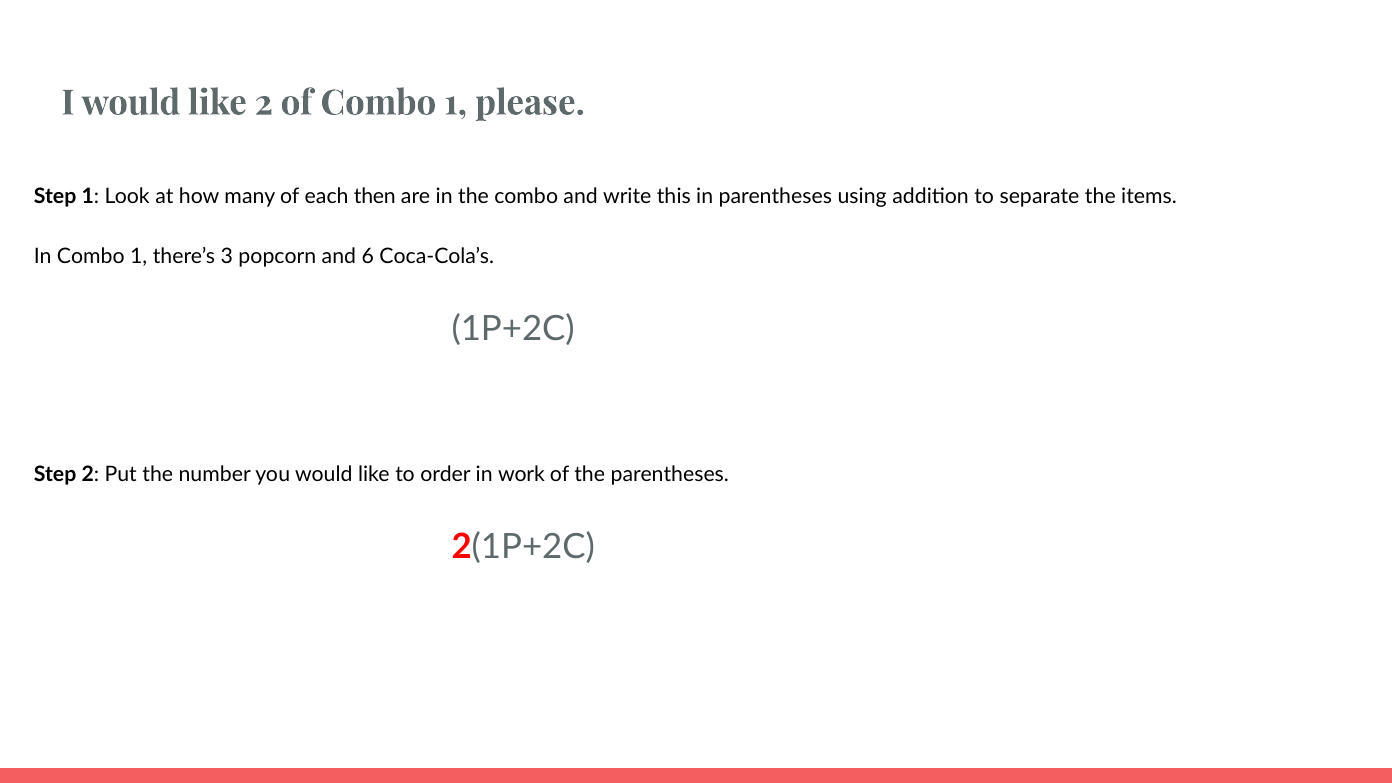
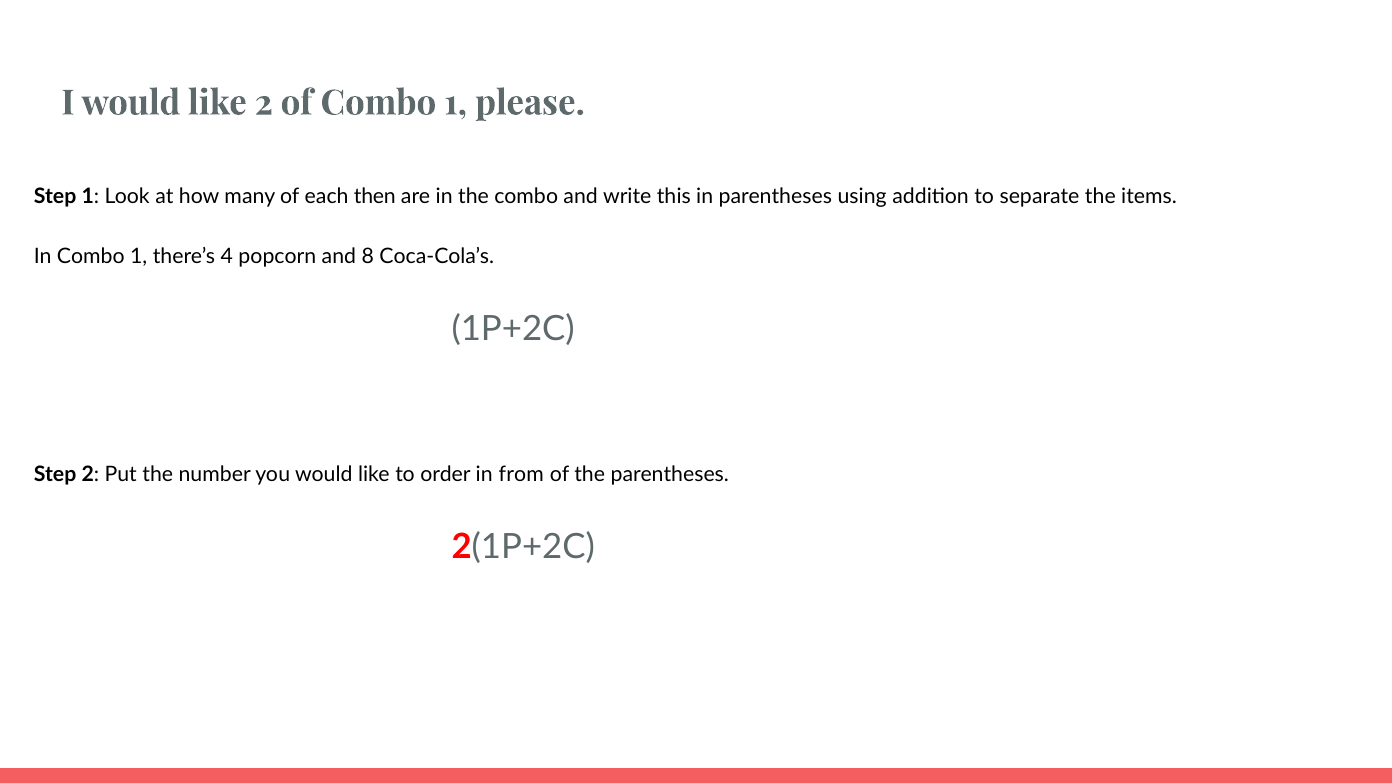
3: 3 -> 4
6: 6 -> 8
work: work -> from
